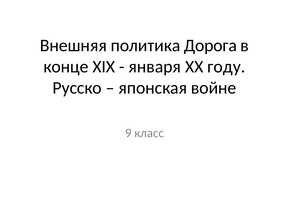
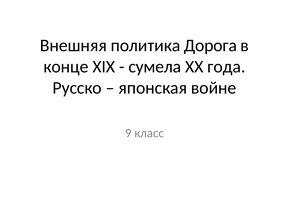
января: января -> сумела
году: году -> года
